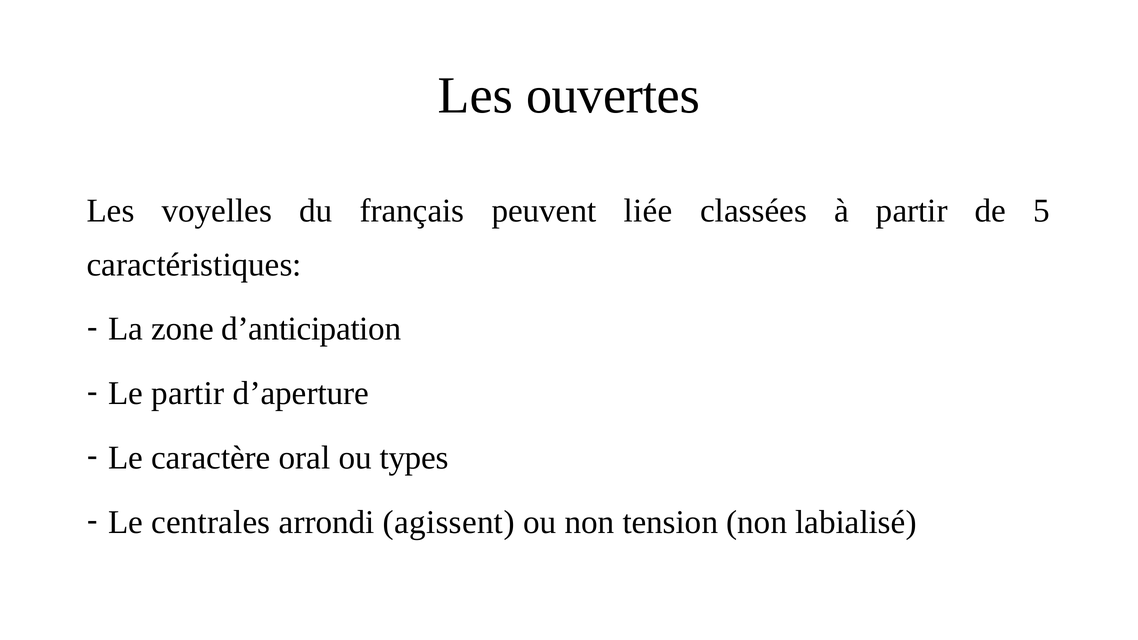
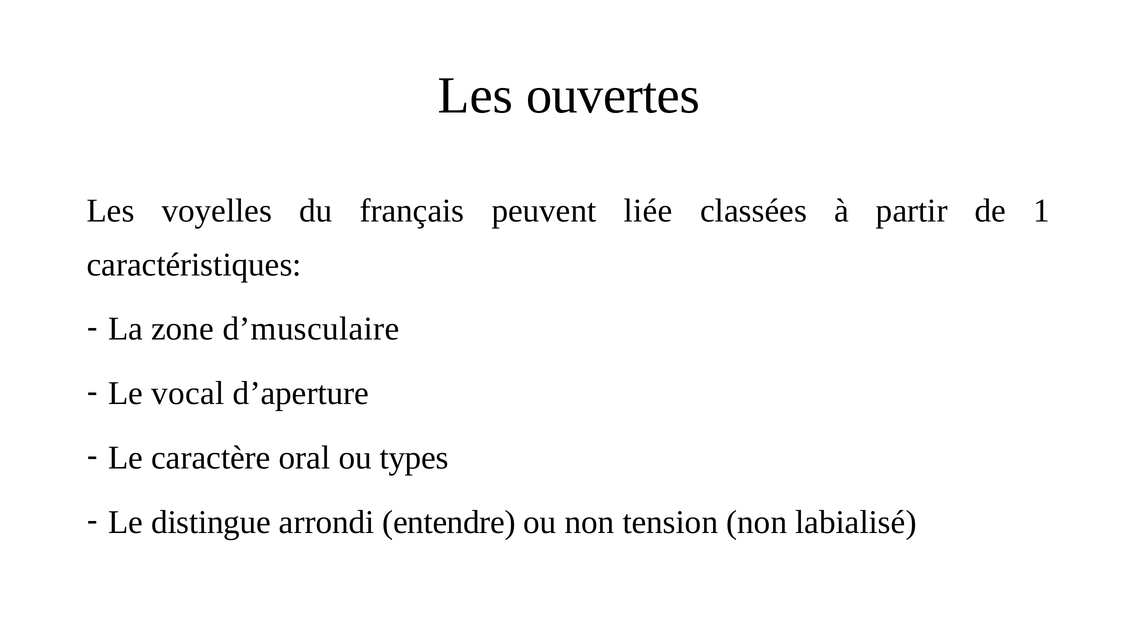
5: 5 -> 1
d’anticipation: d’anticipation -> d’musculaire
Le partir: partir -> vocal
centrales: centrales -> distingue
agissent: agissent -> entendre
